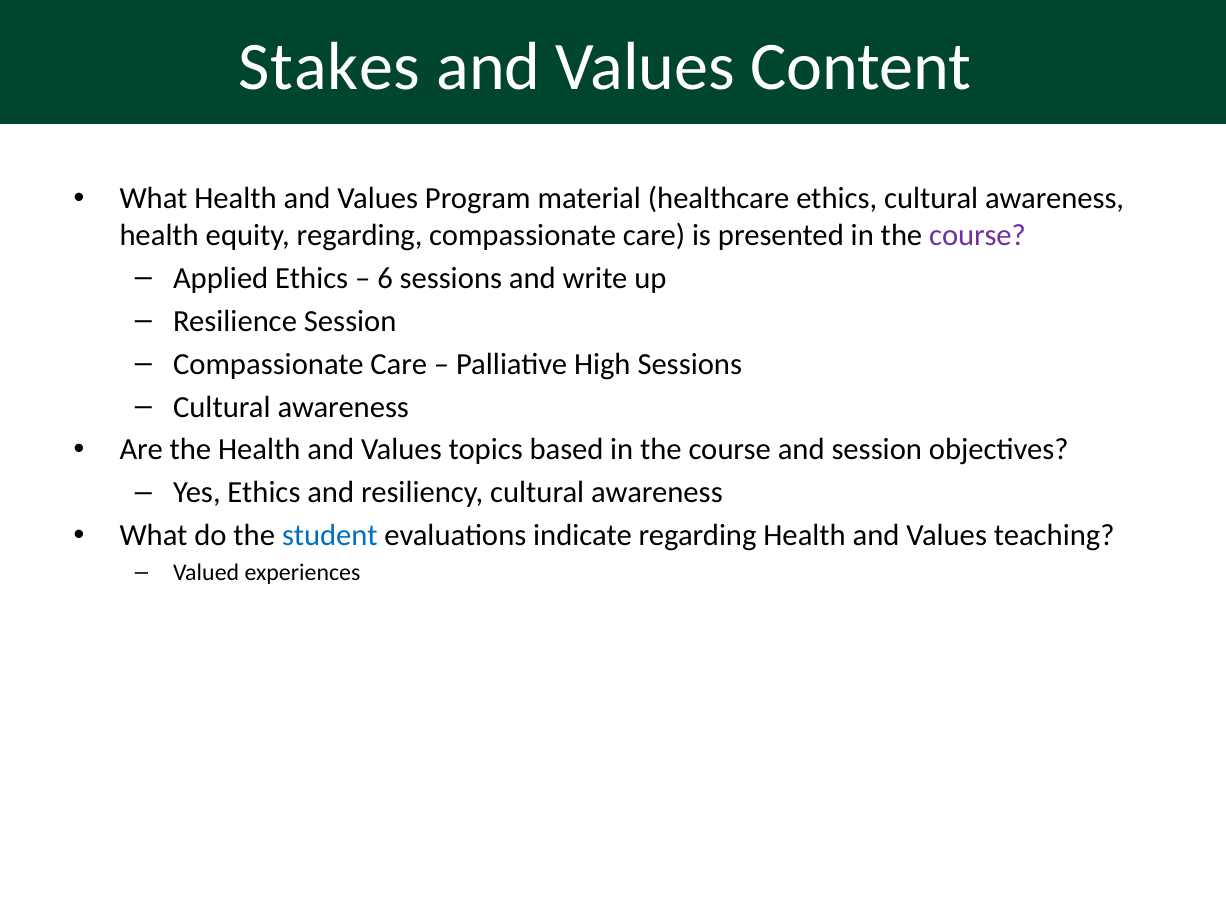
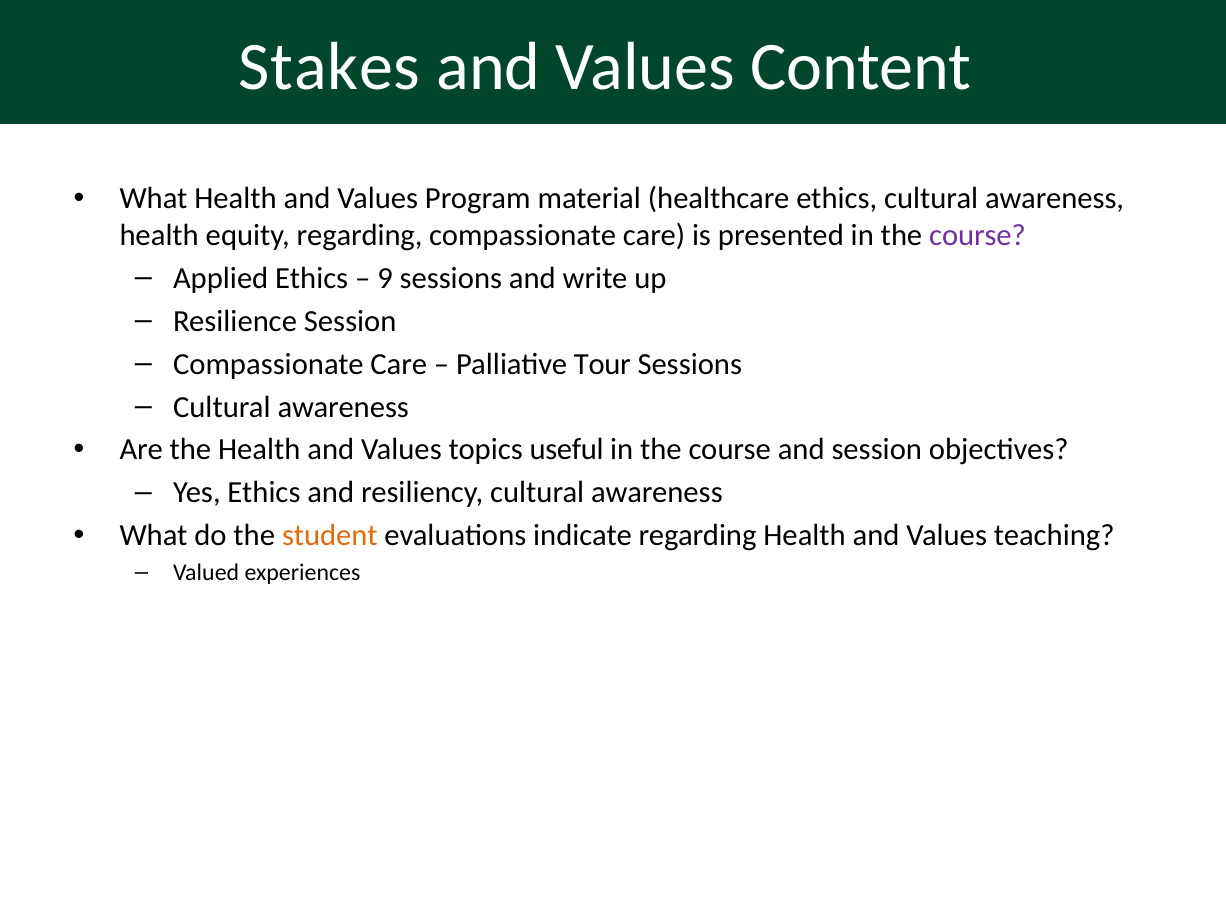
6: 6 -> 9
High: High -> Tour
based: based -> useful
student colour: blue -> orange
